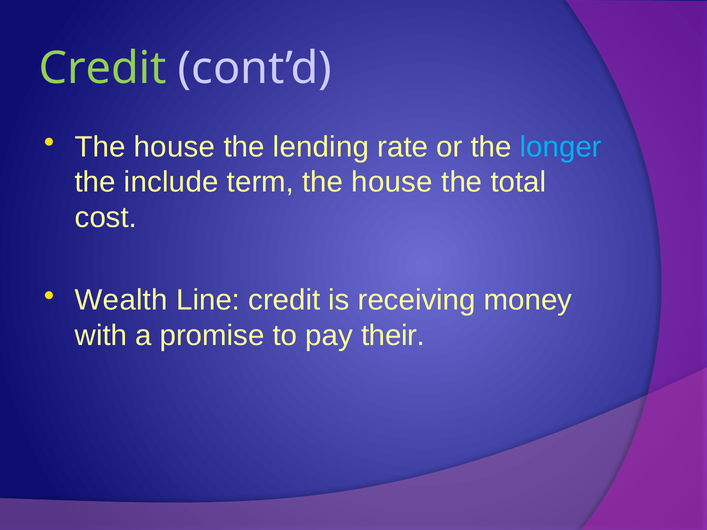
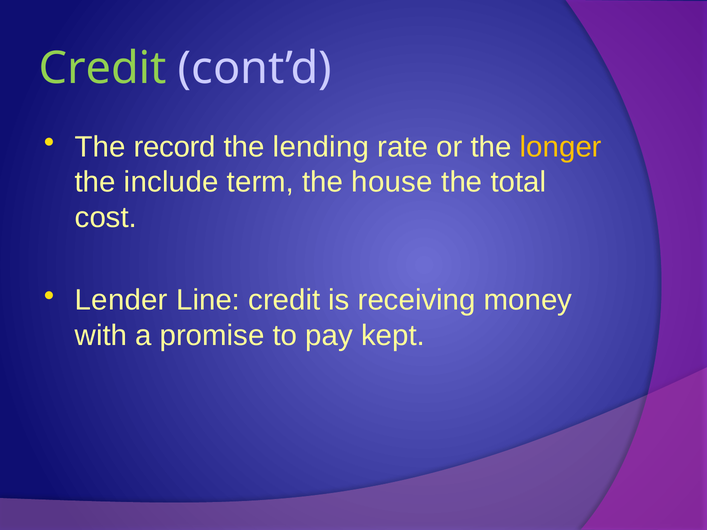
house at (174, 147): house -> record
longer colour: light blue -> yellow
Wealth: Wealth -> Lender
their: their -> kept
